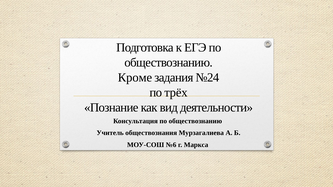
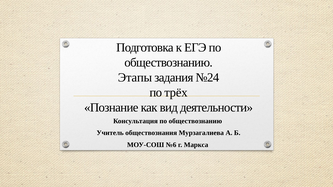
Кроме: Кроме -> Этапы
